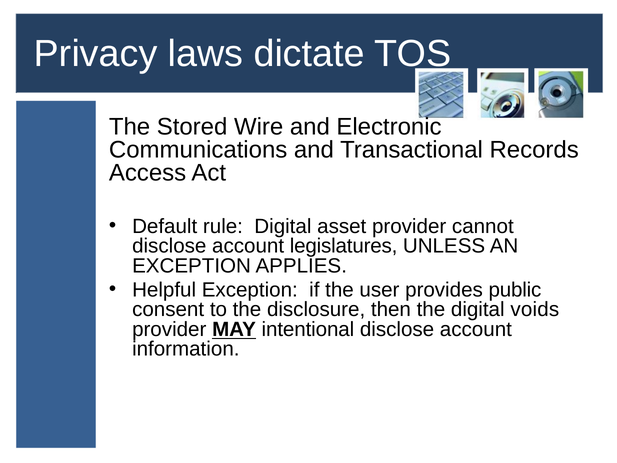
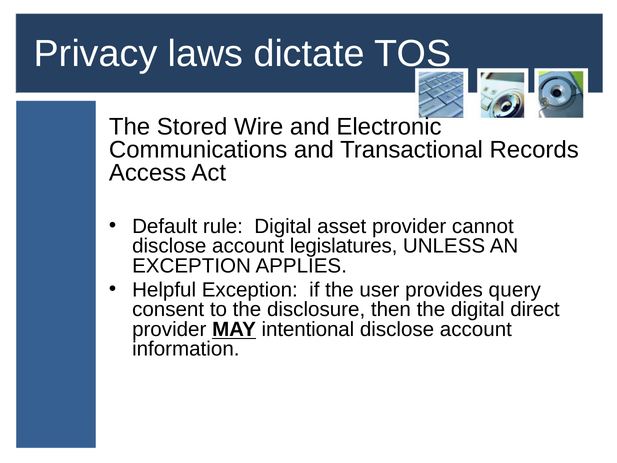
public: public -> query
voids: voids -> direct
